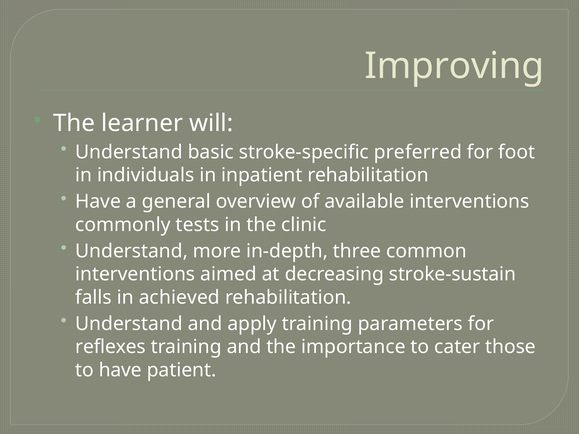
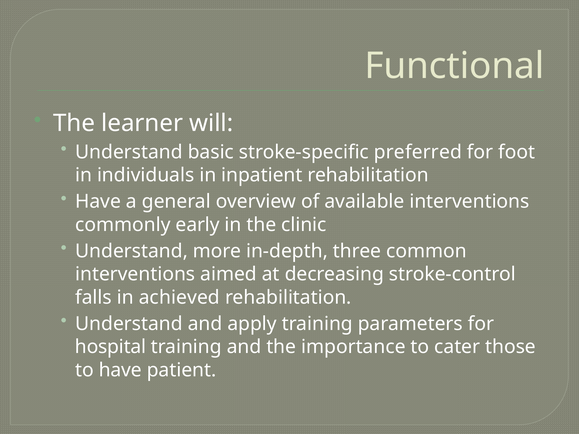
Improving: Improving -> Functional
tests: tests -> early
stroke-sustain: stroke-sustain -> stroke-control
reflexes: reflexes -> hospital
